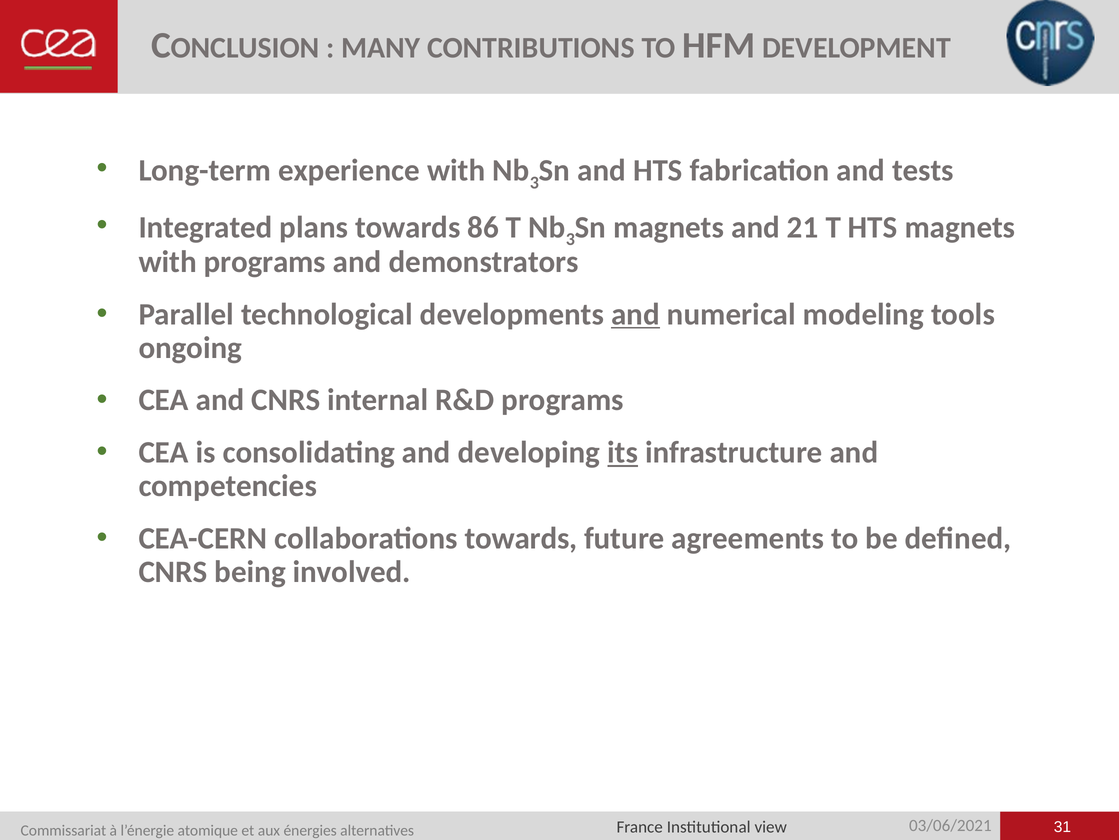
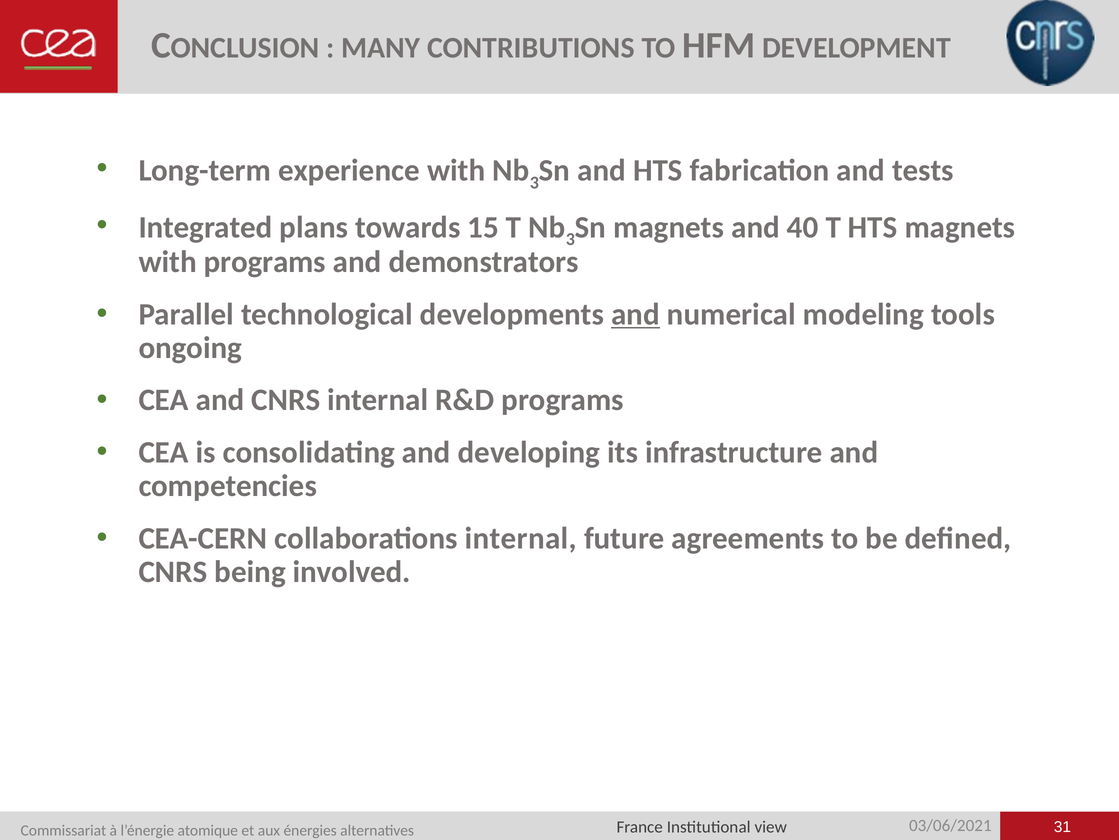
86: 86 -> 15
21: 21 -> 40
its underline: present -> none
collaborations towards: towards -> internal
